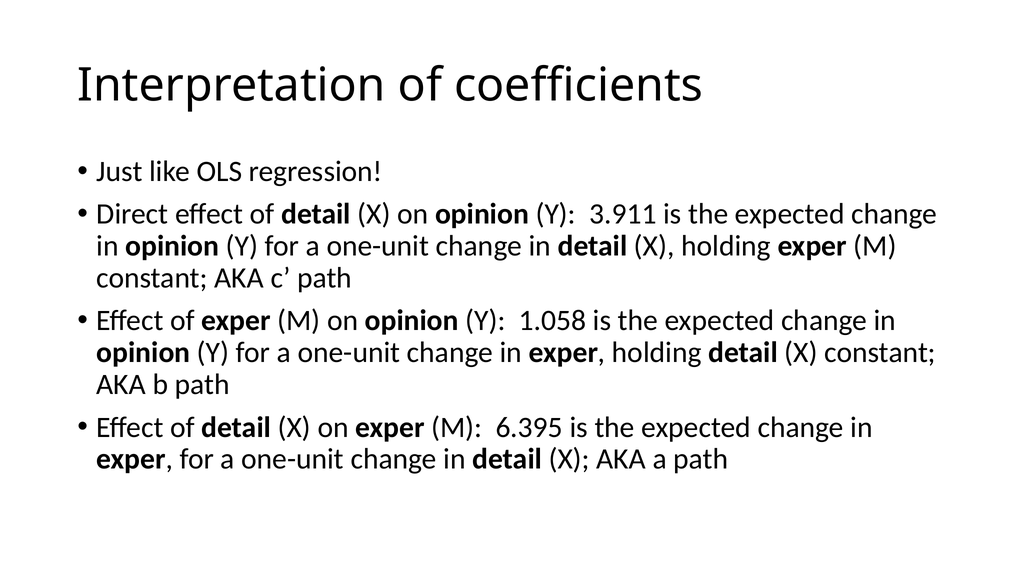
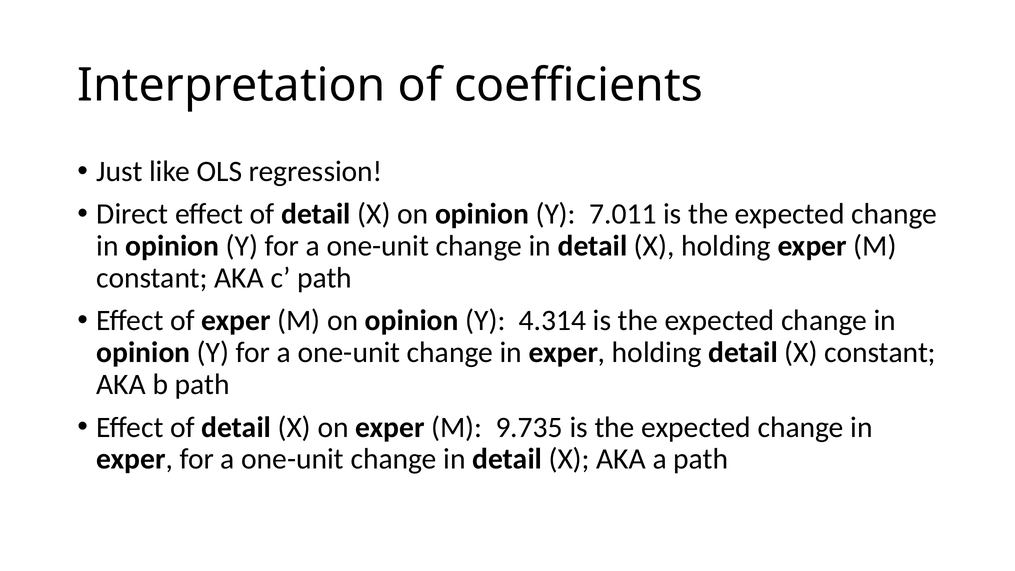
3.911: 3.911 -> 7.011
1.058: 1.058 -> 4.314
6.395: 6.395 -> 9.735
